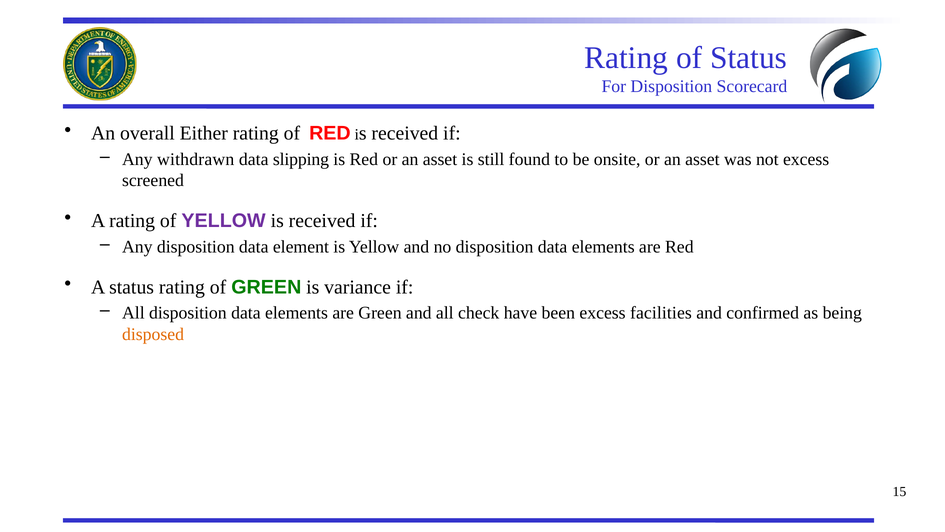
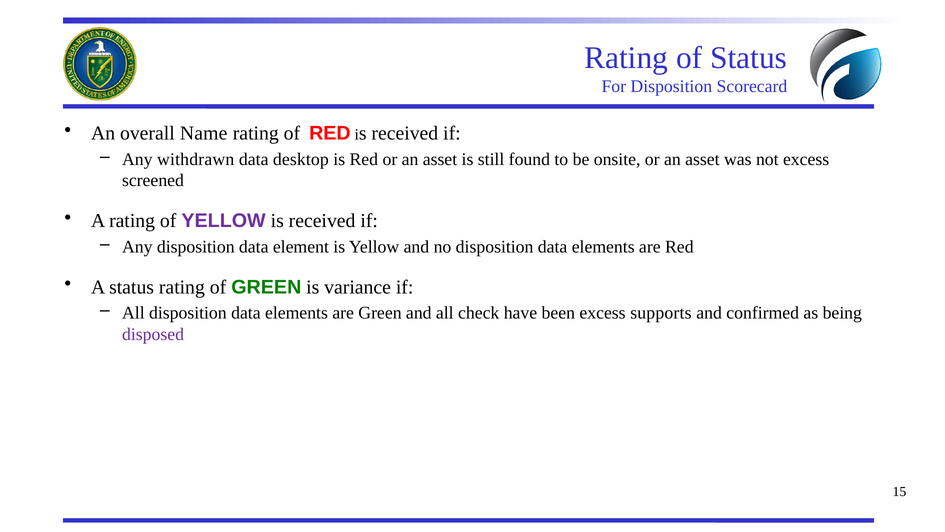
Either: Either -> Name
slipping: slipping -> desktop
facilities: facilities -> supports
disposed colour: orange -> purple
